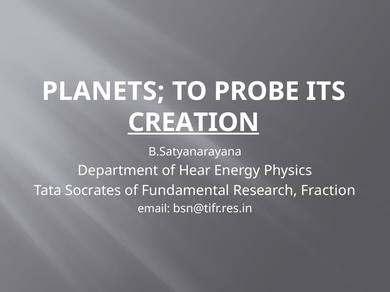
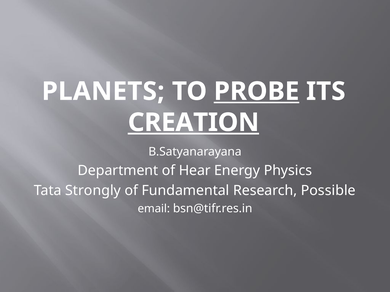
PROBE underline: none -> present
Socrates: Socrates -> Strongly
Fraction: Fraction -> Possible
